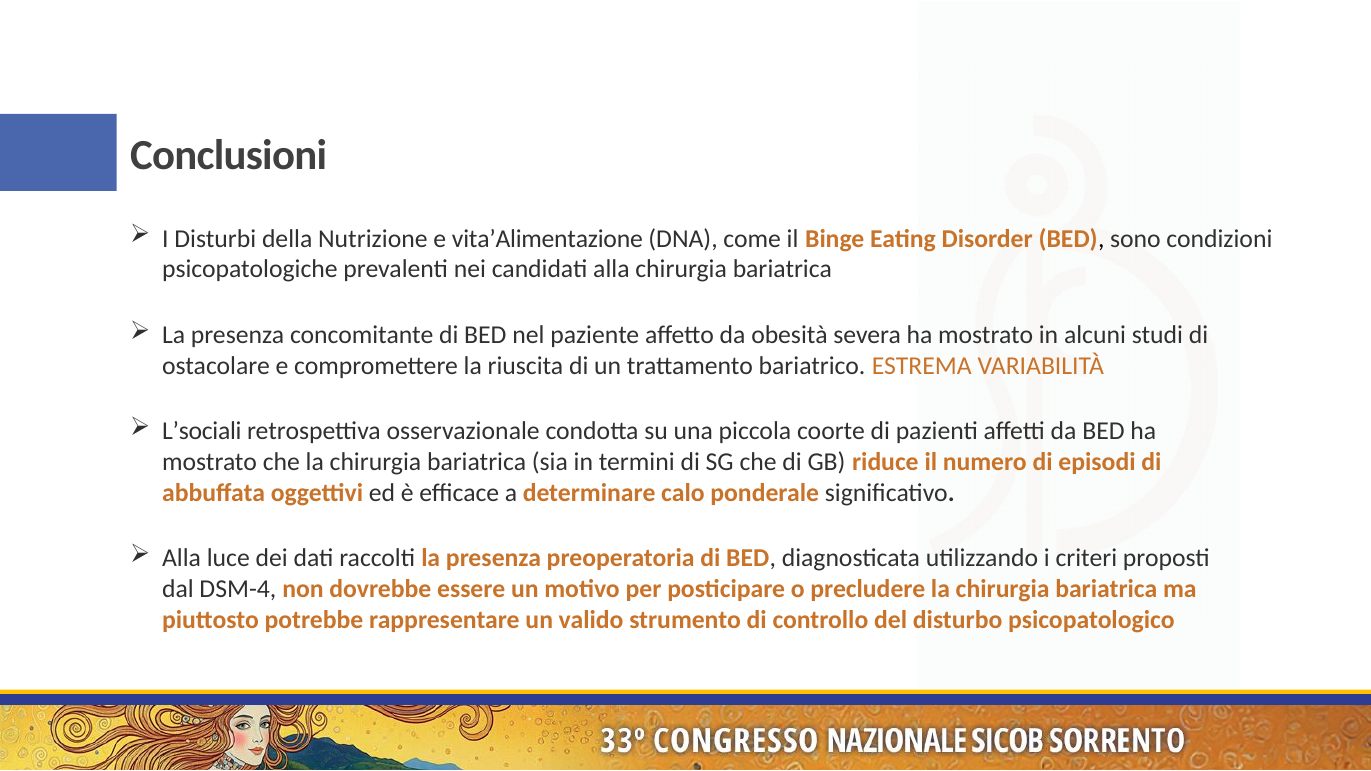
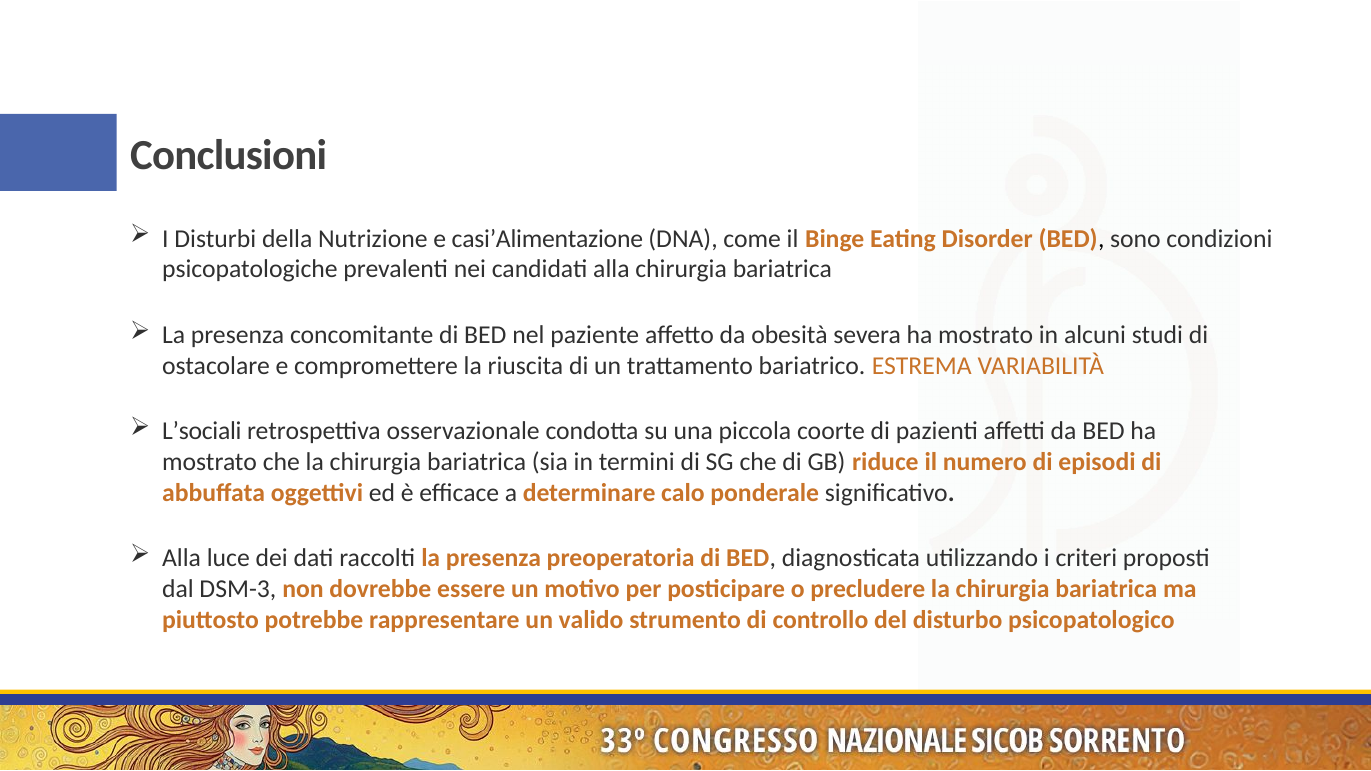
vita’Alimentazione: vita’Alimentazione -> casi’Alimentazione
DSM-4: DSM-4 -> DSM-3
